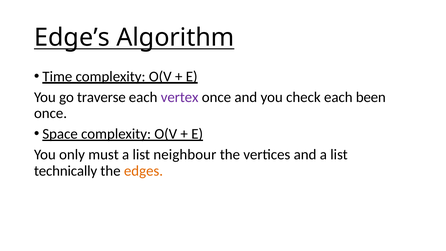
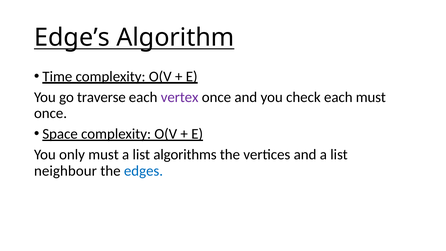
each been: been -> must
neighbour: neighbour -> algorithms
technically: technically -> neighbour
edges colour: orange -> blue
